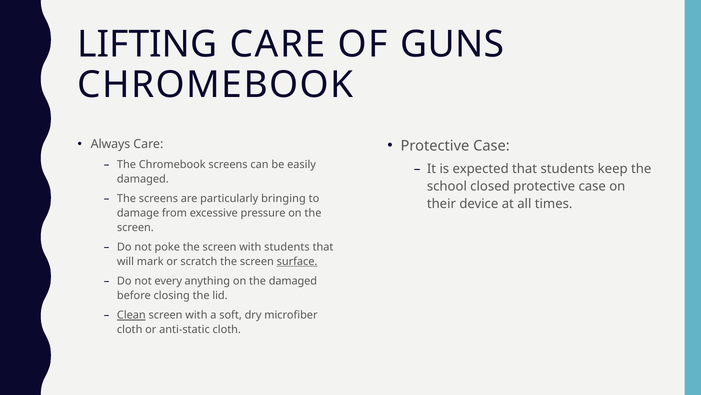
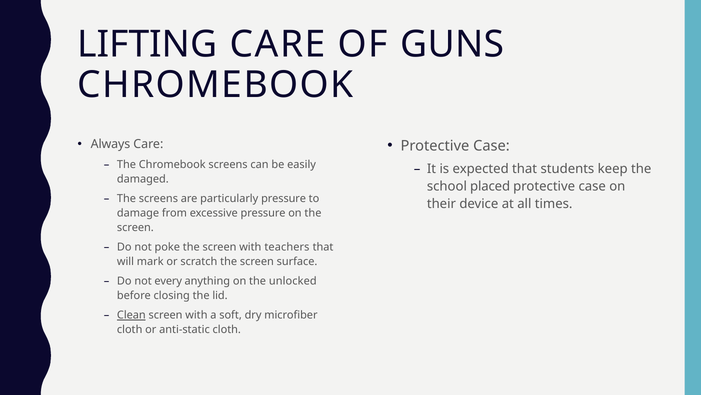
closed: closed -> placed
particularly bringing: bringing -> pressure
with students: students -> teachers
surface underline: present -> none
the damaged: damaged -> unlocked
